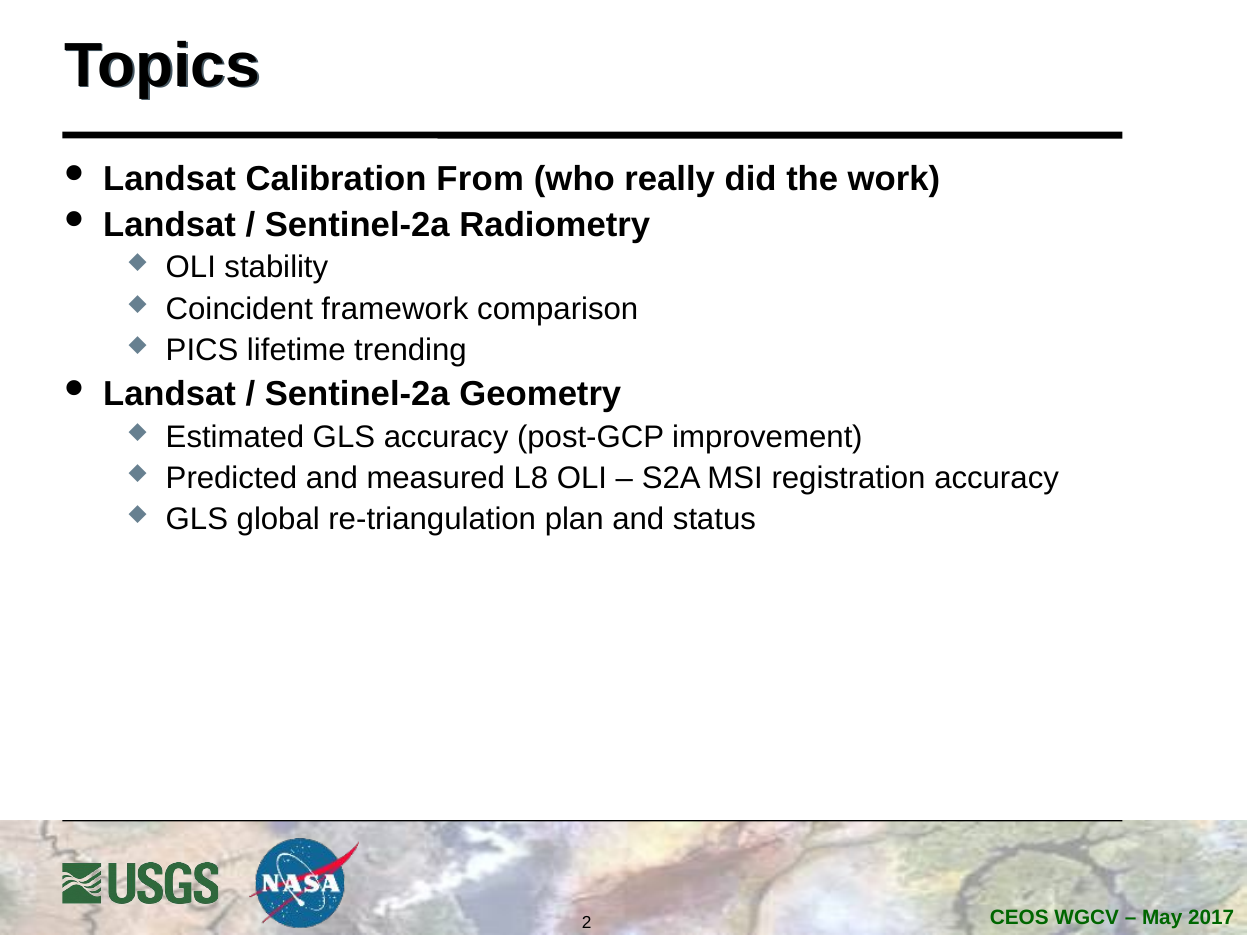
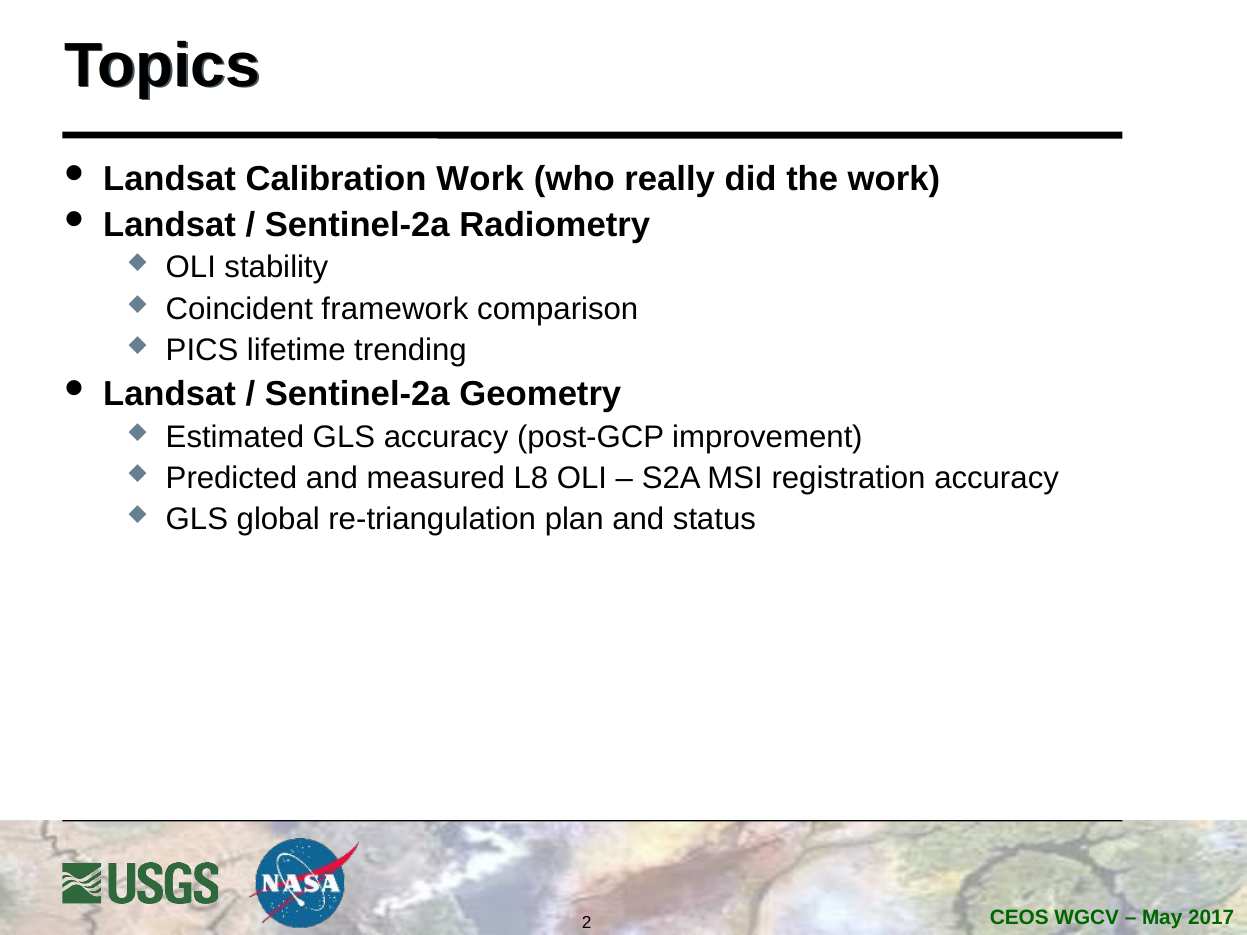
Calibration From: From -> Work
